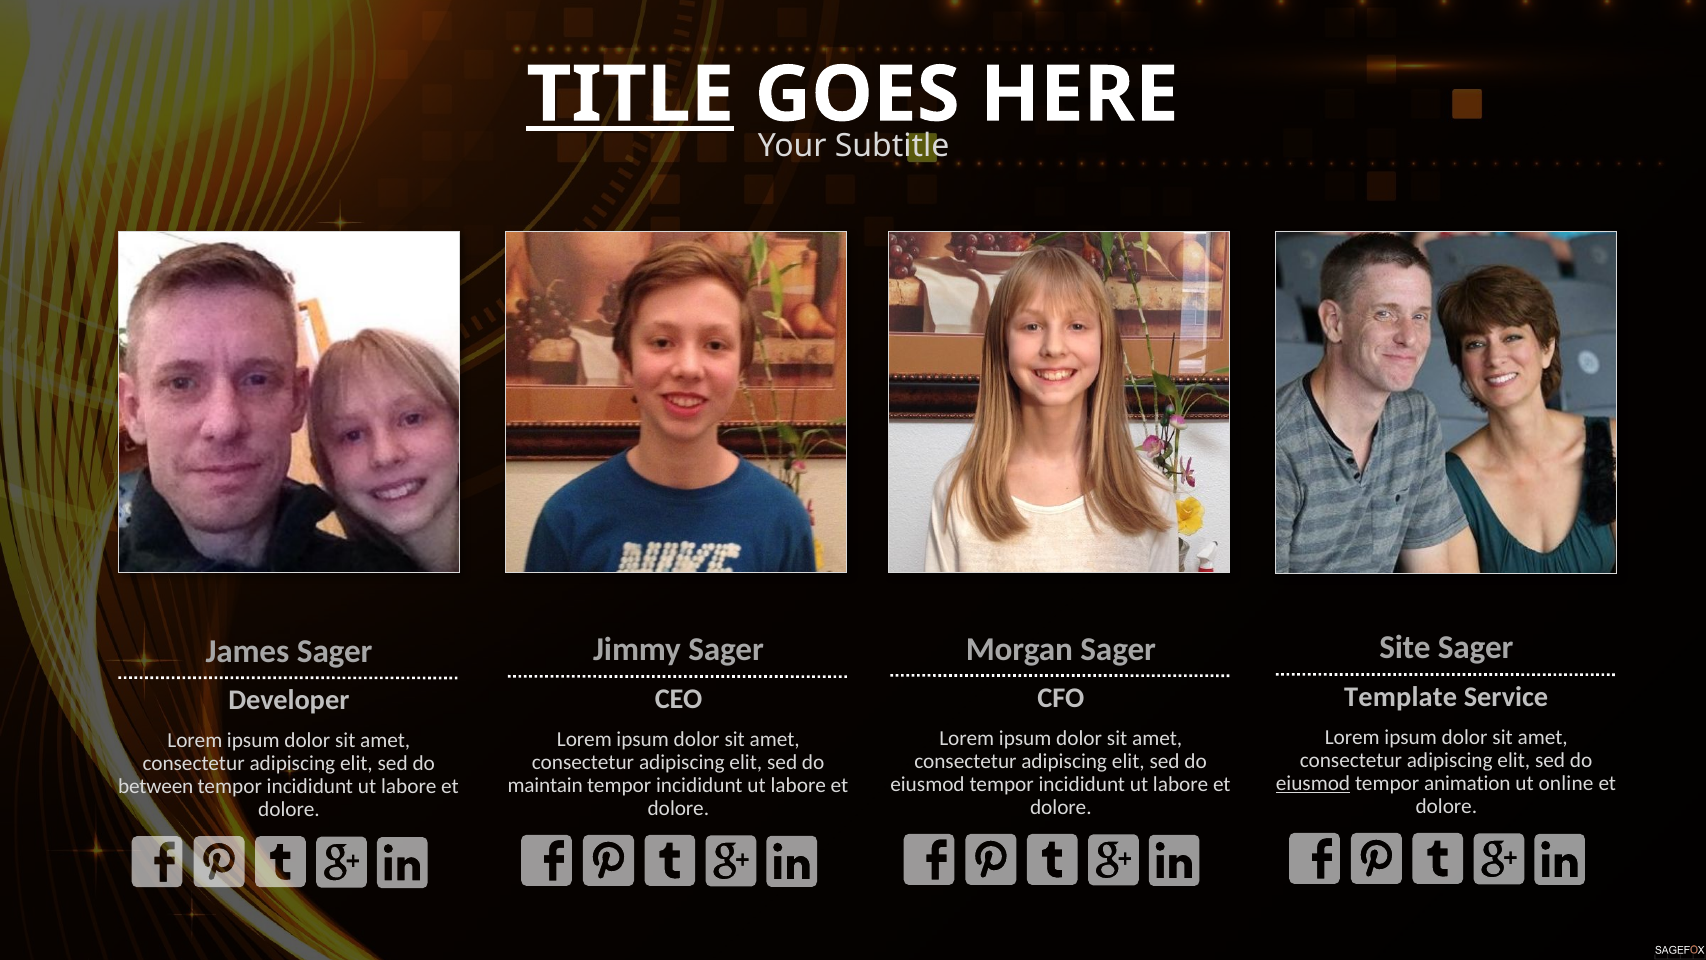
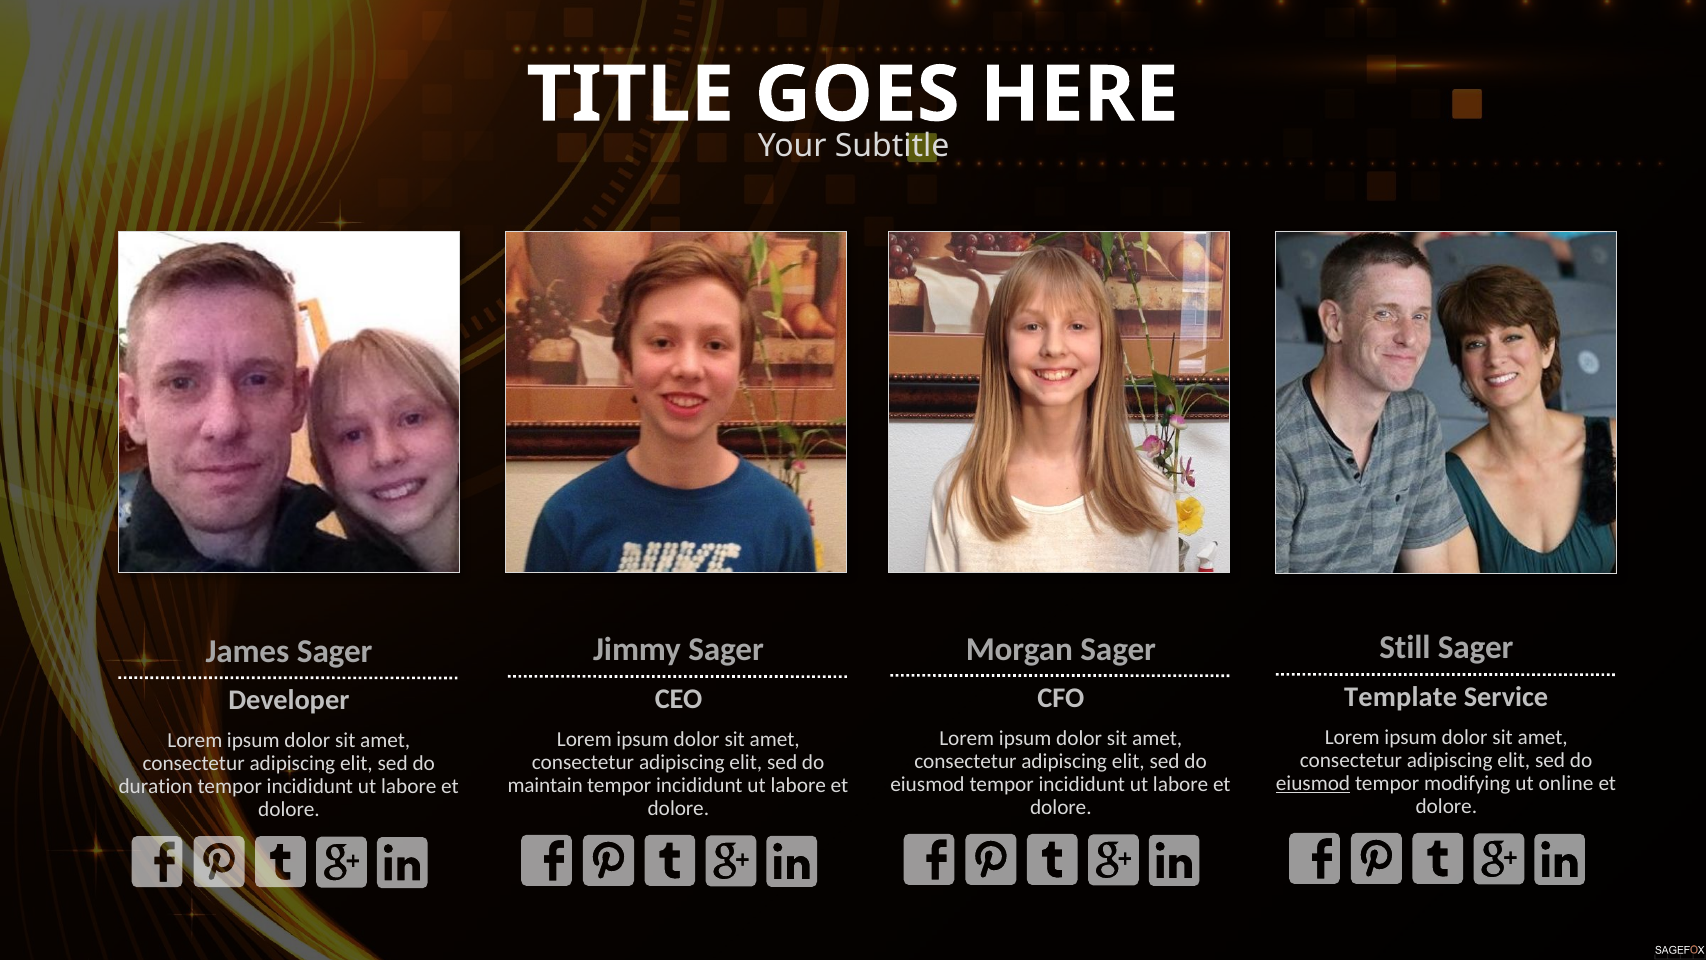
TITLE underline: present -> none
Site: Site -> Still
animation: animation -> modifying
between: between -> duration
